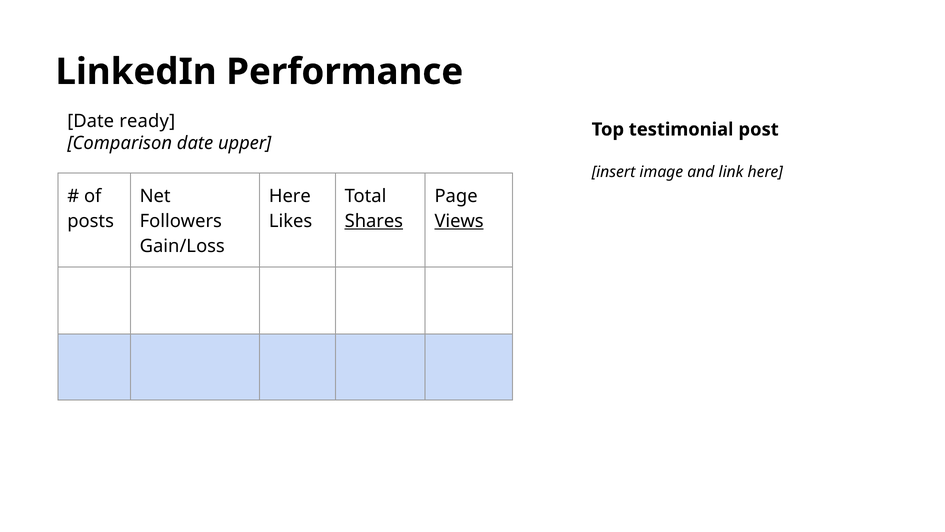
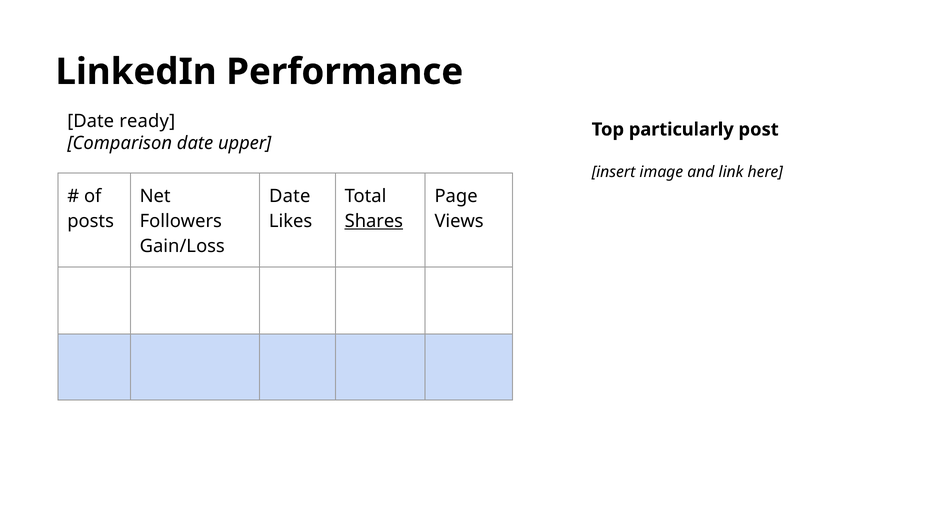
testimonial: testimonial -> particularly
Here at (290, 196): Here -> Date
Views underline: present -> none
